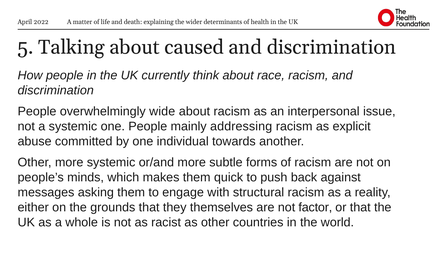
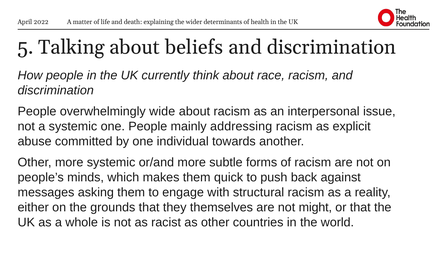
caused: caused -> beliefs
factor: factor -> might
